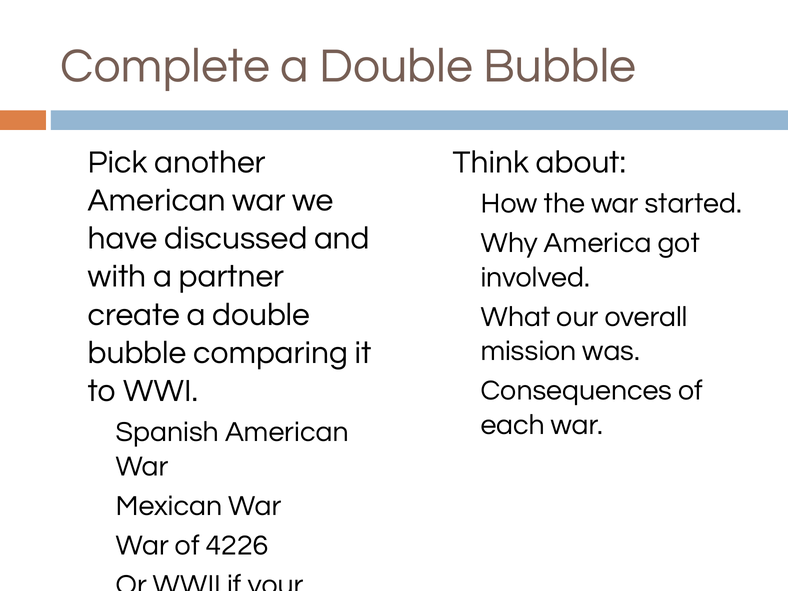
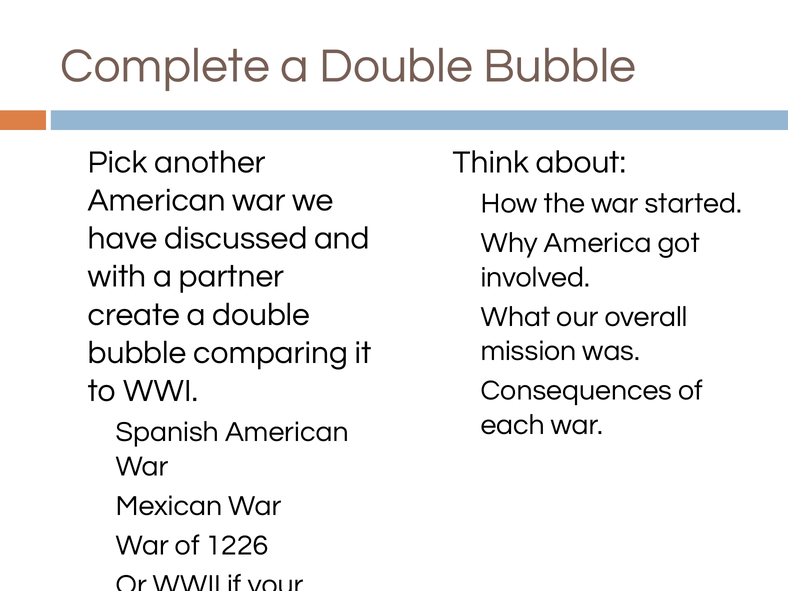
4226: 4226 -> 1226
